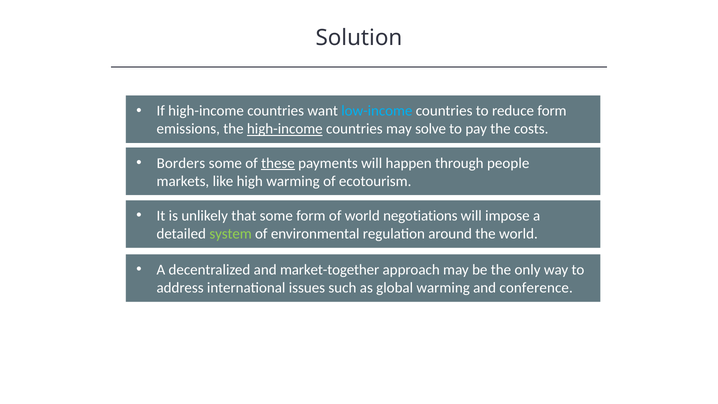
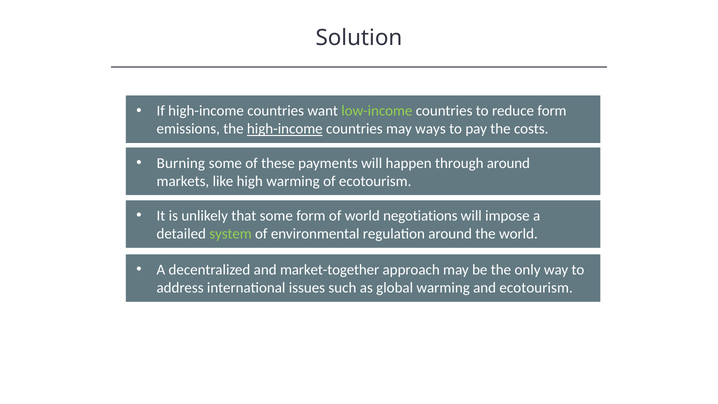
low-income colour: light blue -> light green
solve: solve -> ways
Borders: Borders -> Burning
these underline: present -> none
through people: people -> around
and conference: conference -> ecotourism
